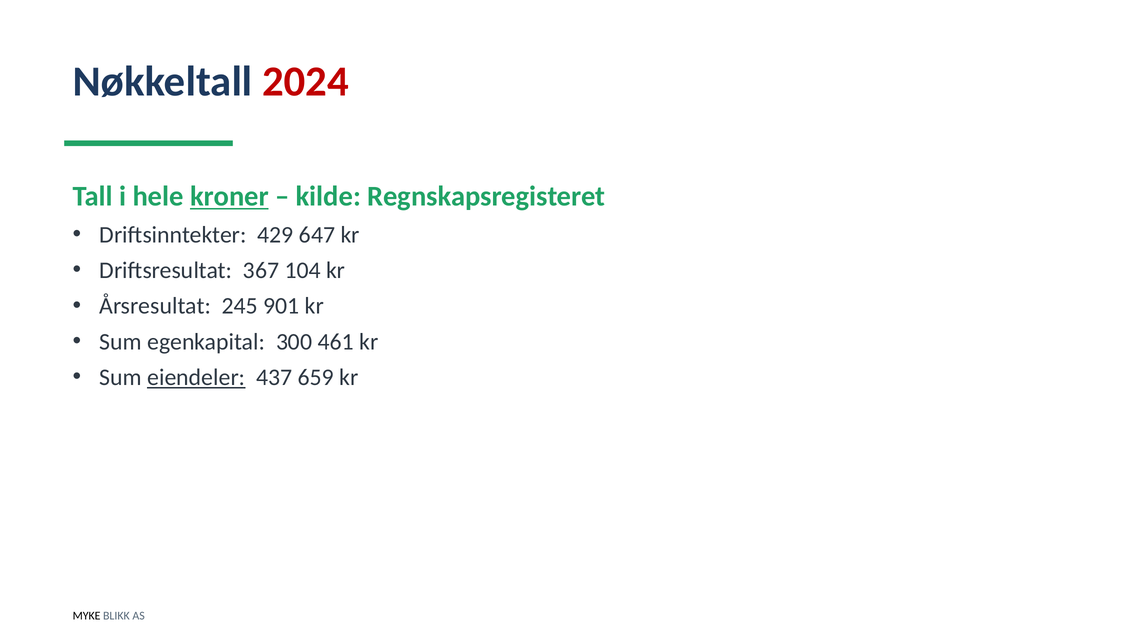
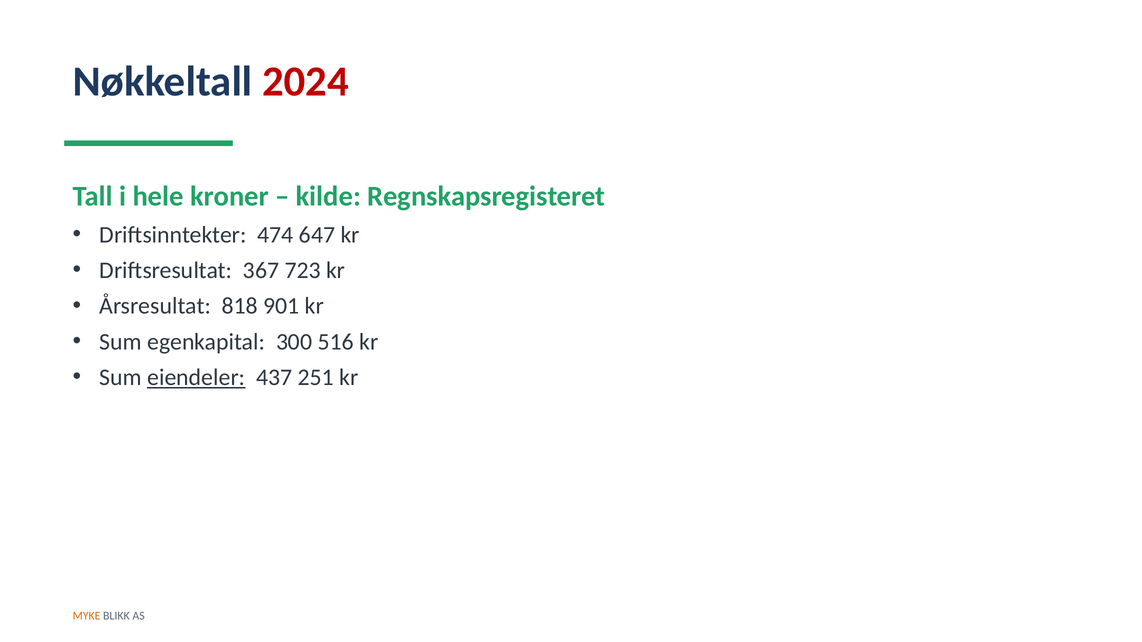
kroner underline: present -> none
429: 429 -> 474
104: 104 -> 723
245: 245 -> 818
461: 461 -> 516
659: 659 -> 251
MYKE colour: black -> orange
